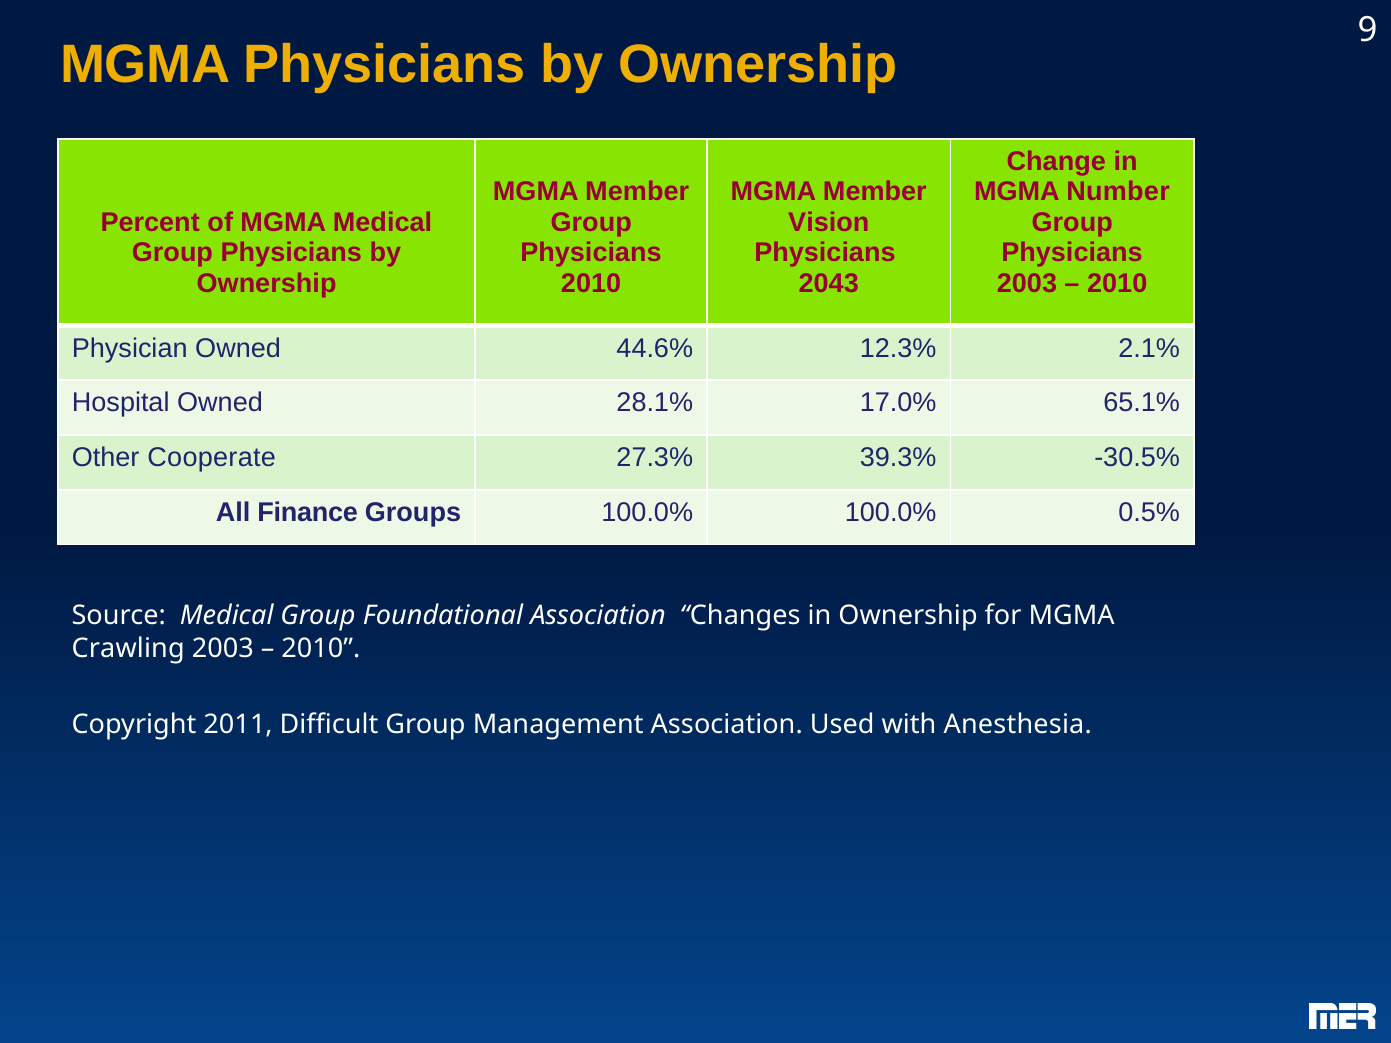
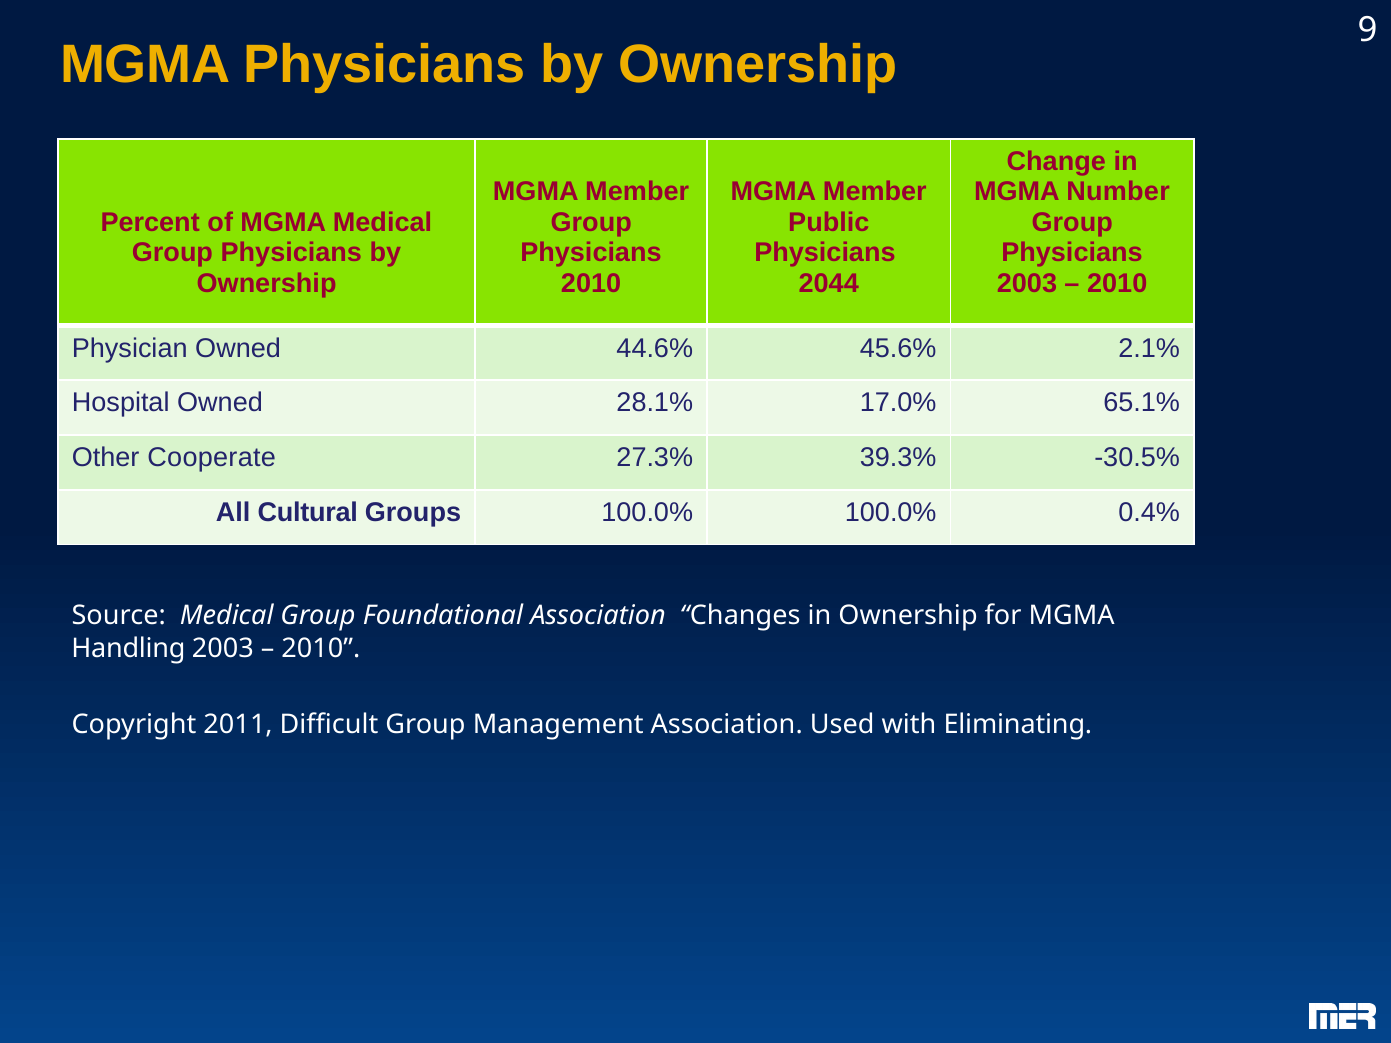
Vision: Vision -> Public
2043: 2043 -> 2044
12.3%: 12.3% -> 45.6%
Finance: Finance -> Cultural
0.5%: 0.5% -> 0.4%
Crawling: Crawling -> Handling
Anesthesia: Anesthesia -> Eliminating
